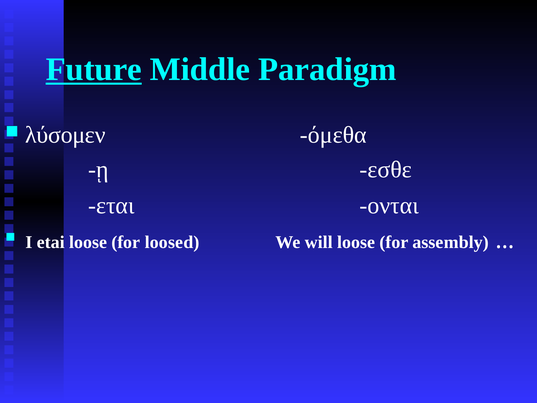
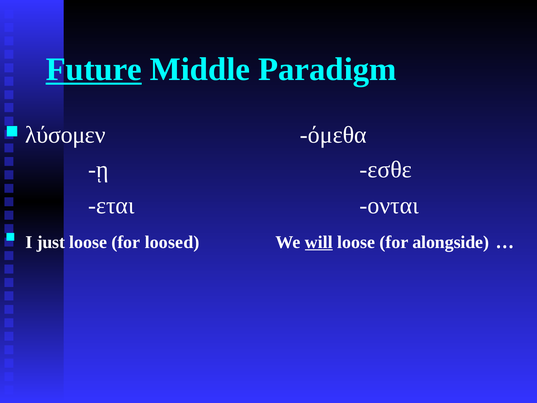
etai: etai -> just
will underline: none -> present
assembly: assembly -> alongside
